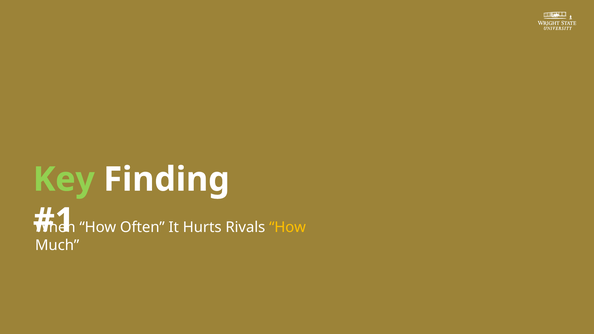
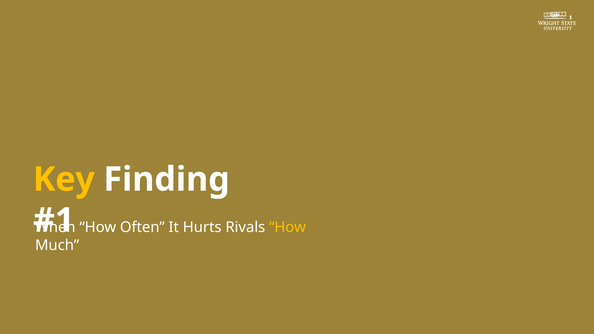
Key colour: light green -> yellow
